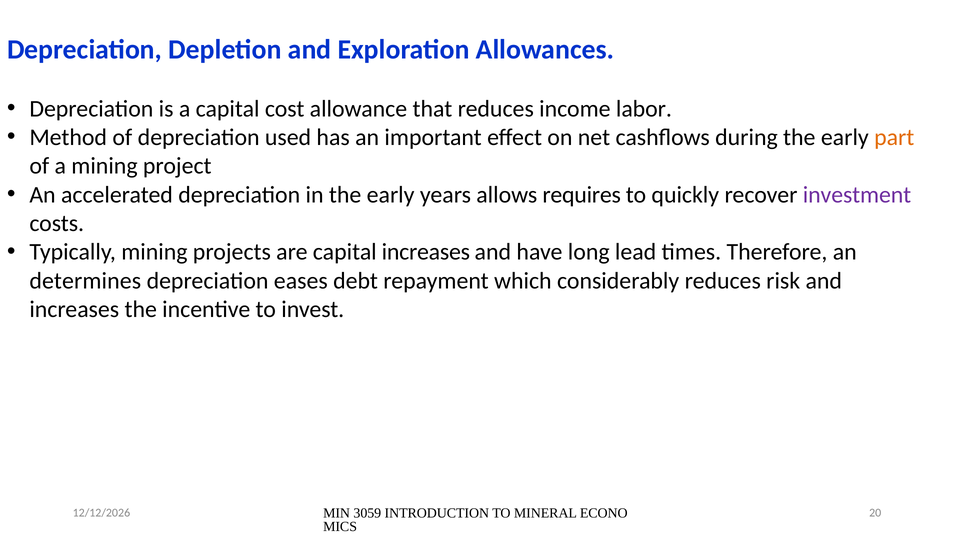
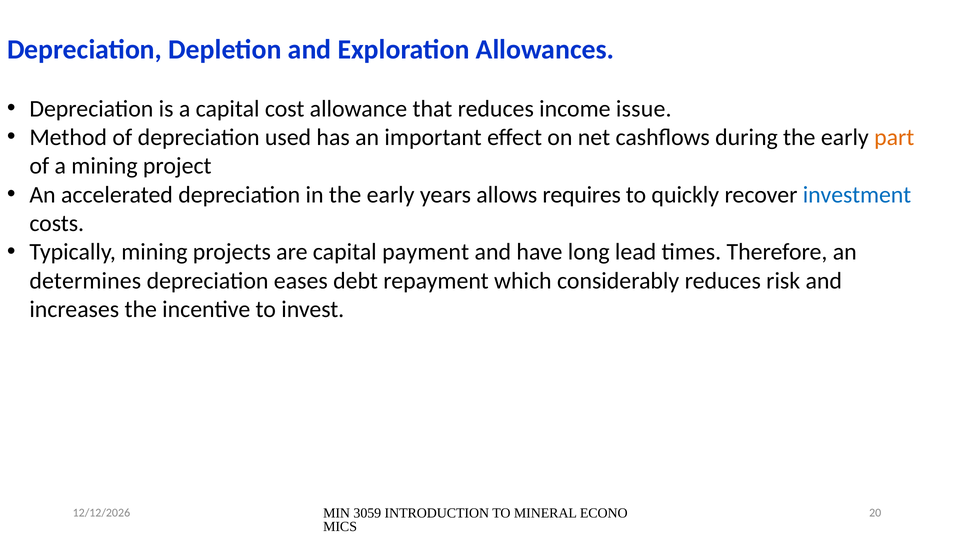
labor: labor -> issue
investment colour: purple -> blue
capital increases: increases -> payment
